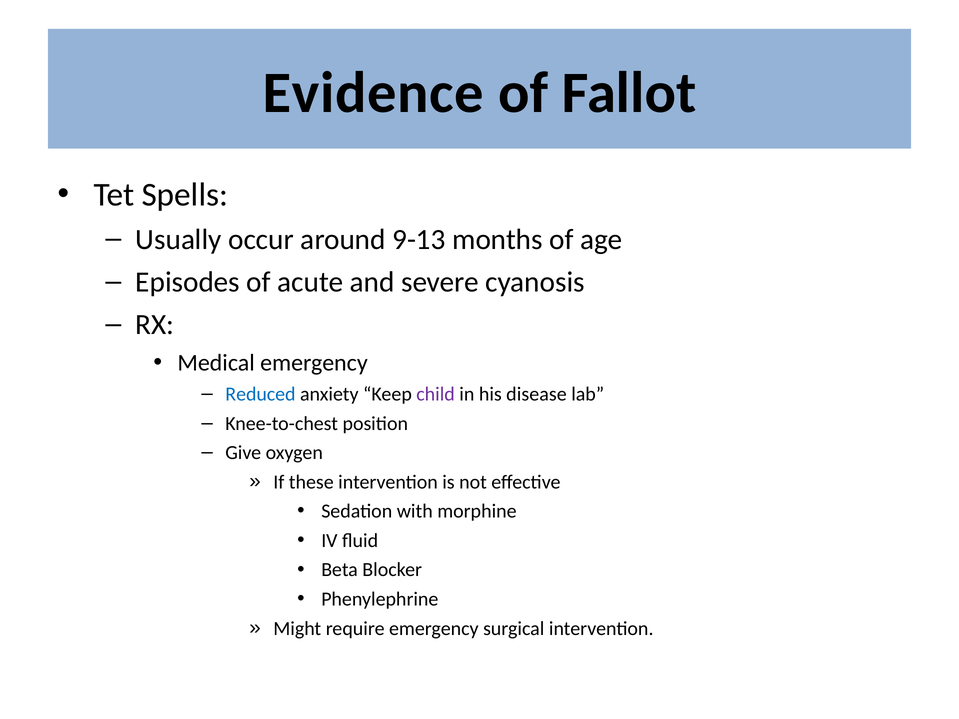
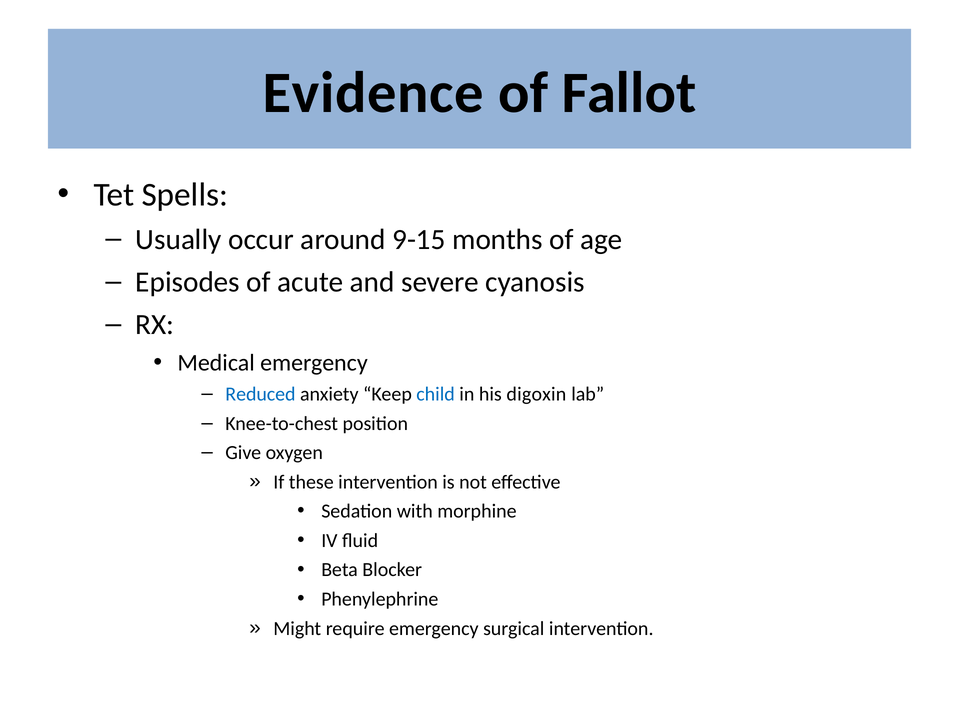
9-13: 9-13 -> 9-15
child colour: purple -> blue
disease: disease -> digoxin
